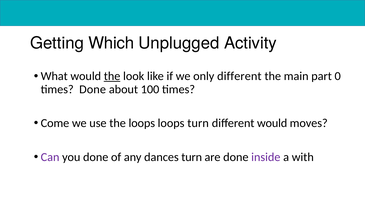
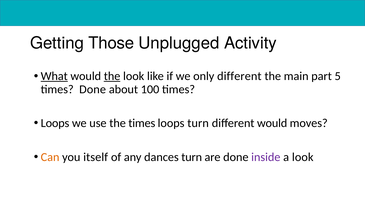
Which: Which -> Those
What underline: none -> present
0: 0 -> 5
Come at (55, 123): Come -> Loops
the loops: loops -> times
Can colour: purple -> orange
you done: done -> itself
a with: with -> look
